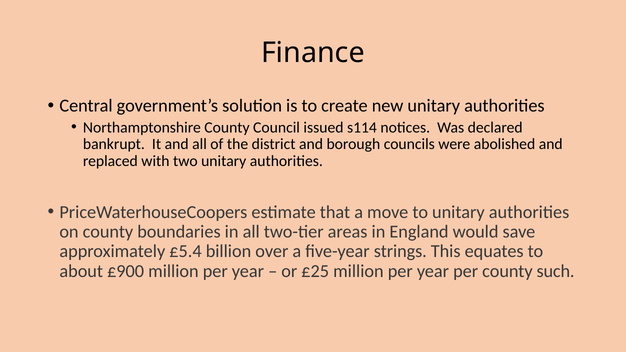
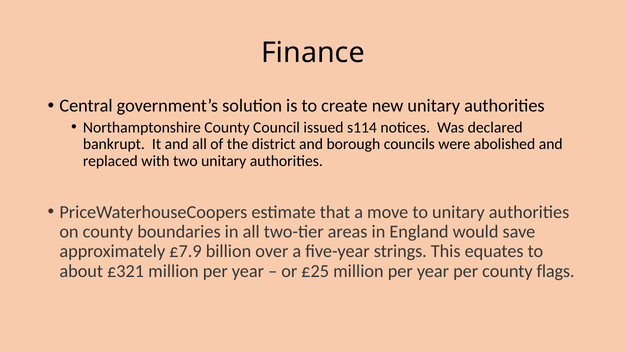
£5.4: £5.4 -> £7.9
£900: £900 -> £321
such: such -> flags
